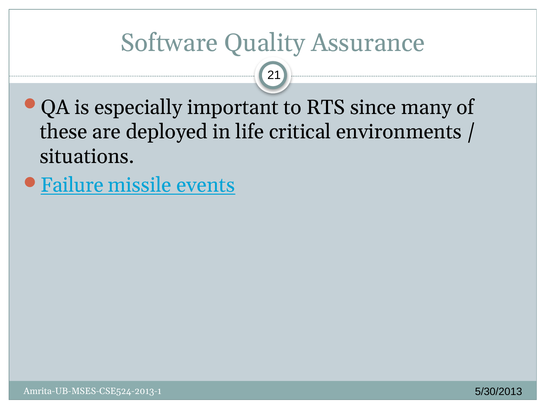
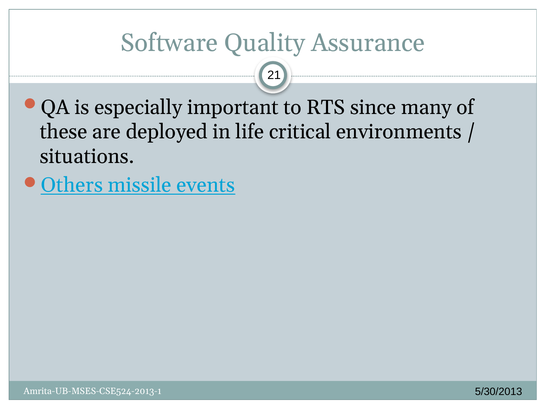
Failure: Failure -> Others
